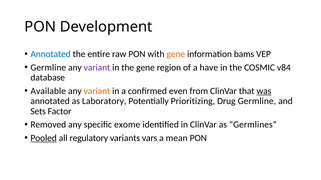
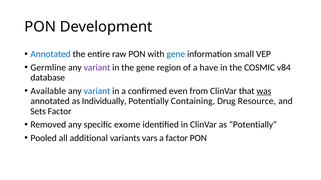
gene at (176, 54) colour: orange -> blue
bams: bams -> small
variant at (97, 91) colour: orange -> blue
Laboratory: Laboratory -> Individually
Prioritizing: Prioritizing -> Containing
Drug Germline: Germline -> Resource
as Germlines: Germlines -> Potentially
Pooled underline: present -> none
regulatory: regulatory -> additional
a mean: mean -> factor
